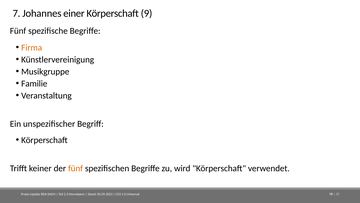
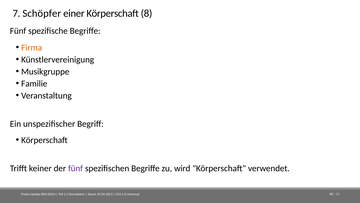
Johannes: Johannes -> Schöpfer
9: 9 -> 8
fünf at (76, 168) colour: orange -> purple
